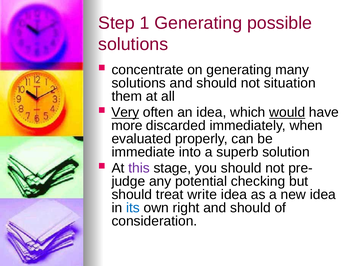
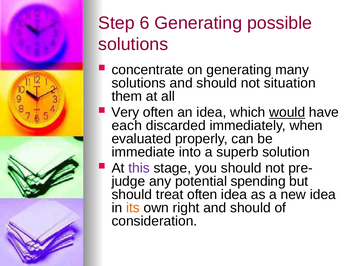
1: 1 -> 6
Very underline: present -> none
more: more -> each
checking: checking -> spending
treat write: write -> often
its colour: blue -> orange
